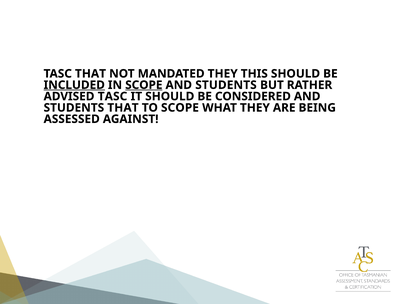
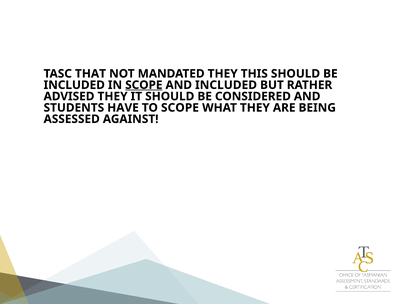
INCLUDED at (74, 85) underline: present -> none
STUDENTS at (226, 85): STUDENTS -> INCLUDED
ADVISED TASC: TASC -> THEY
STUDENTS THAT: THAT -> HAVE
